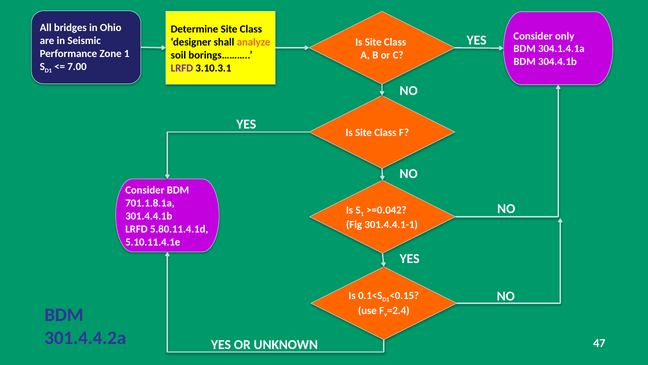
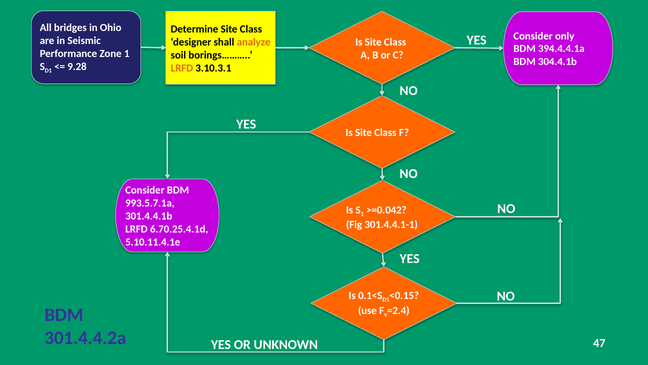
304.1.4.1a: 304.1.4.1a -> 394.4.4.1a
7.00: 7.00 -> 9.28
LRFD at (182, 68) colour: purple -> orange
701.1.8.1a: 701.1.8.1a -> 993.5.7.1a
5.80.11.4.1d: 5.80.11.4.1d -> 6.70.25.4.1d
